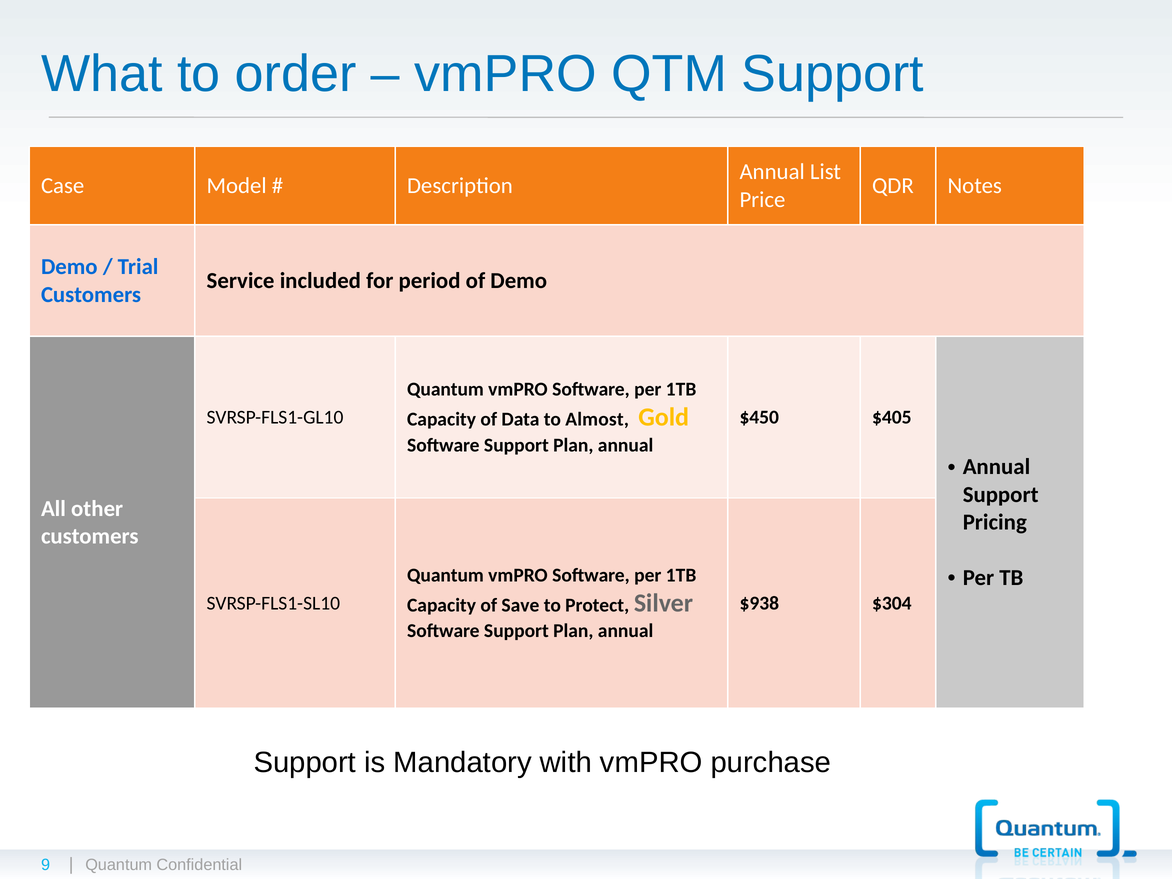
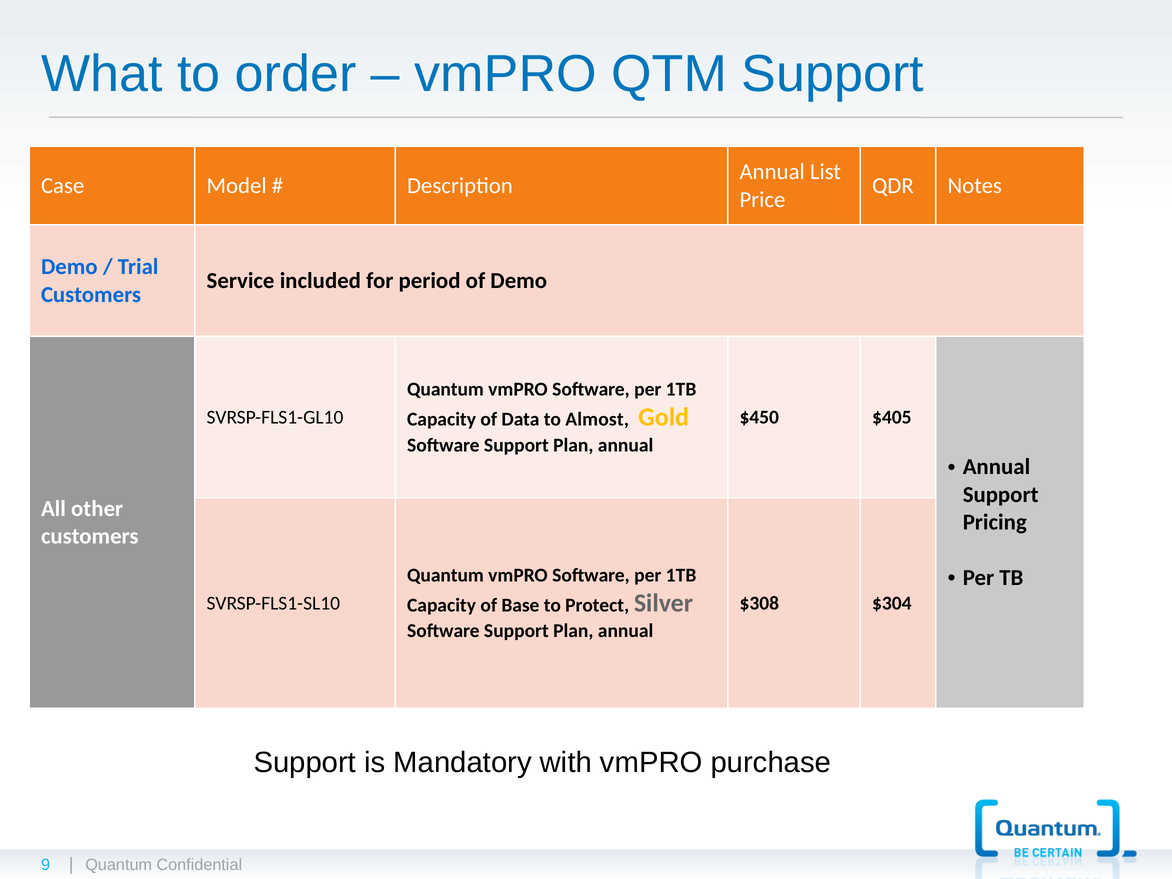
$938: $938 -> $308
Save: Save -> Base
